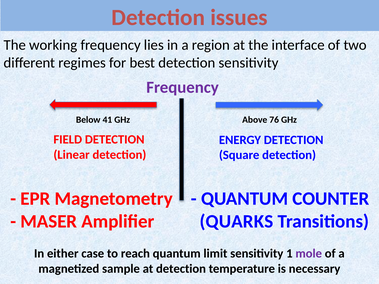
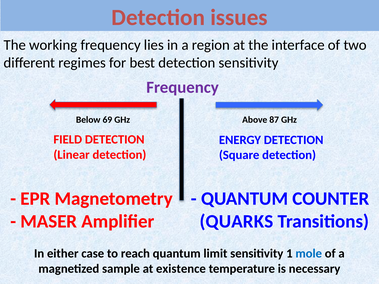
41: 41 -> 69
76: 76 -> 87
mole colour: purple -> blue
at detection: detection -> existence
